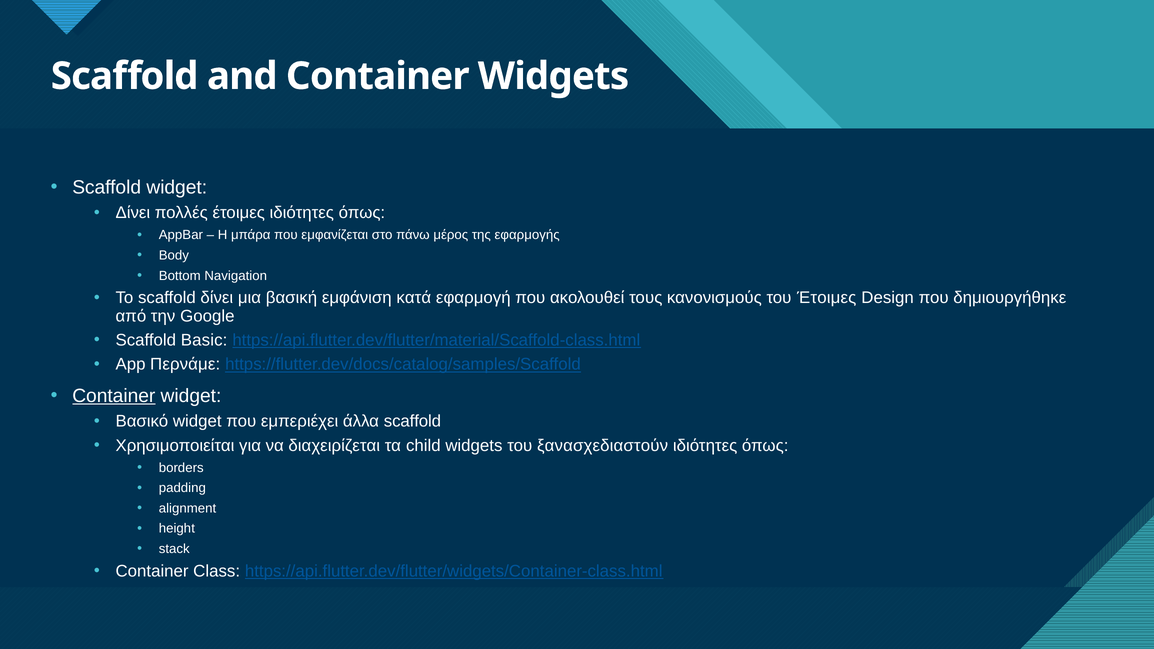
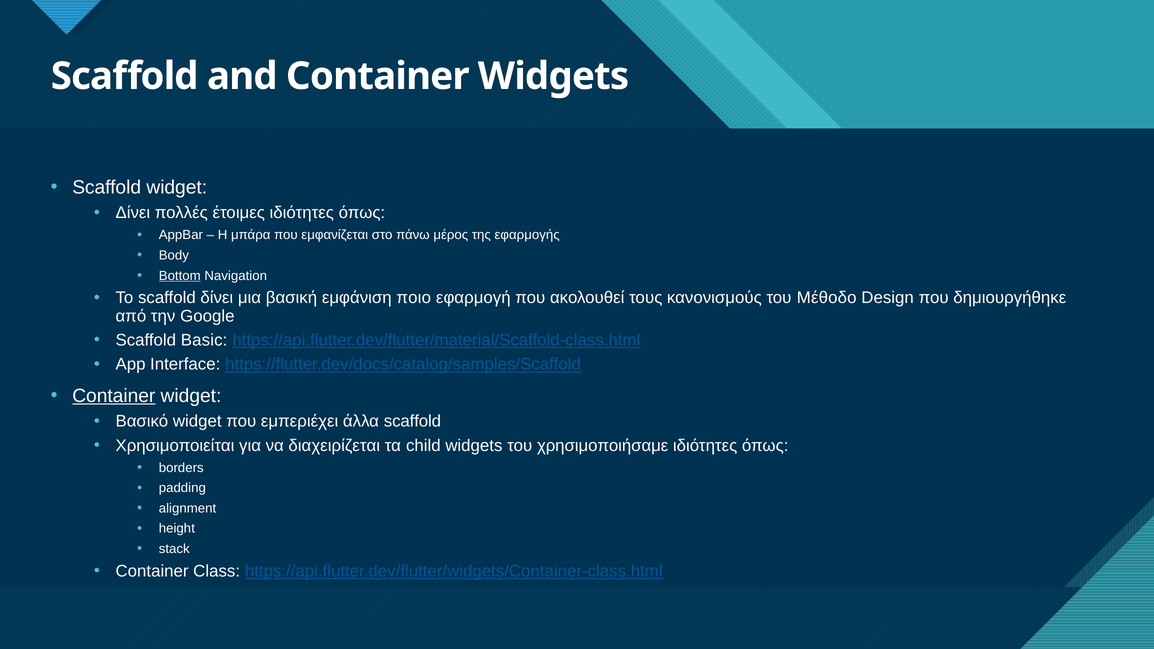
Bottom underline: none -> present
κατά: κατά -> ποιο
του Έτοιμες: Έτοιμες -> Μέθοδο
Περνάμε: Περνάμε -> Interface
ξανασχεδιαστούν: ξανασχεδιαστούν -> χρησιμοποιήσαμε
